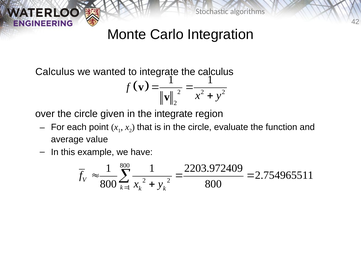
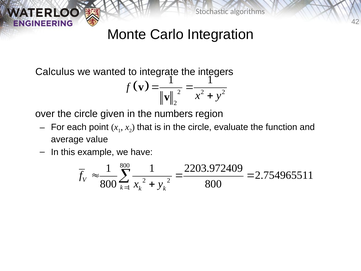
the calculus: calculus -> integers
the integrate: integrate -> numbers
